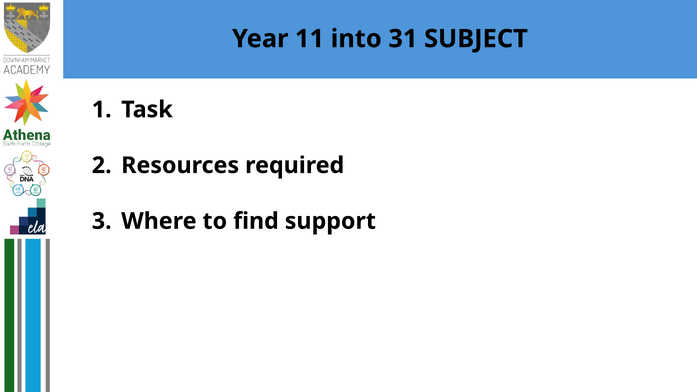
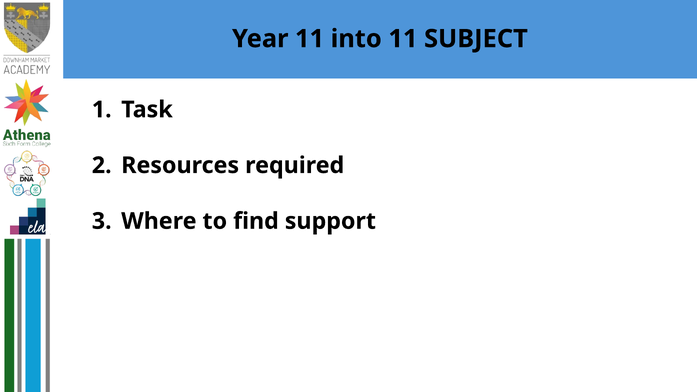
into 31: 31 -> 11
